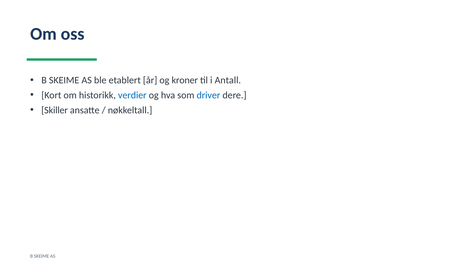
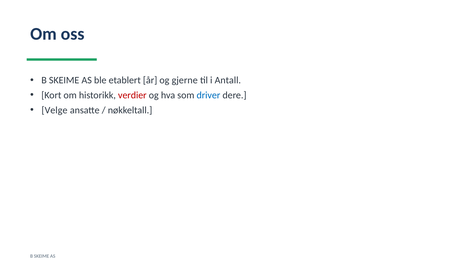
kroner: kroner -> gjerne
verdier colour: blue -> red
Skiller: Skiller -> Velge
